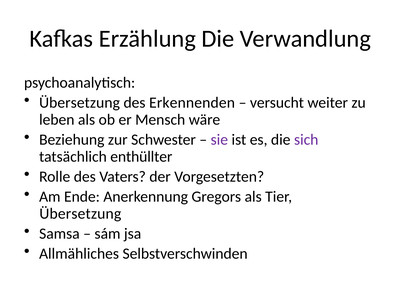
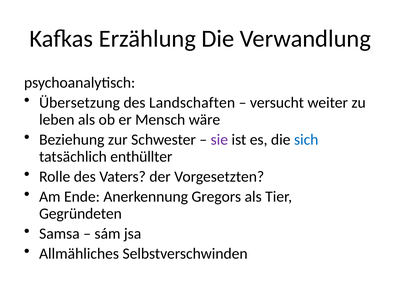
Erkennenden: Erkennenden -> Landschaften
sich colour: purple -> blue
Übersetzung at (80, 213): Übersetzung -> Gegründeten
